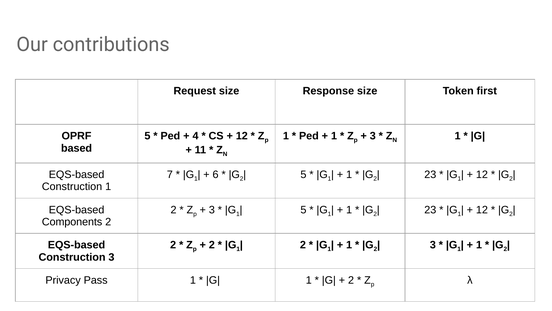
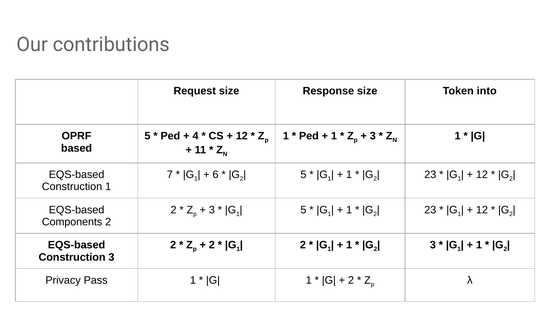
first: first -> into
